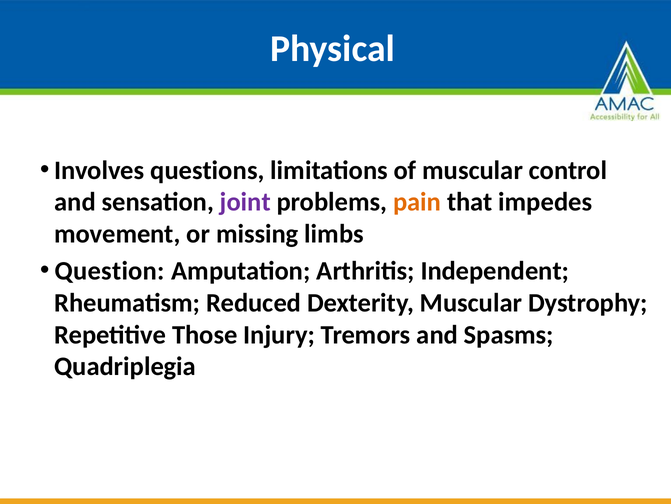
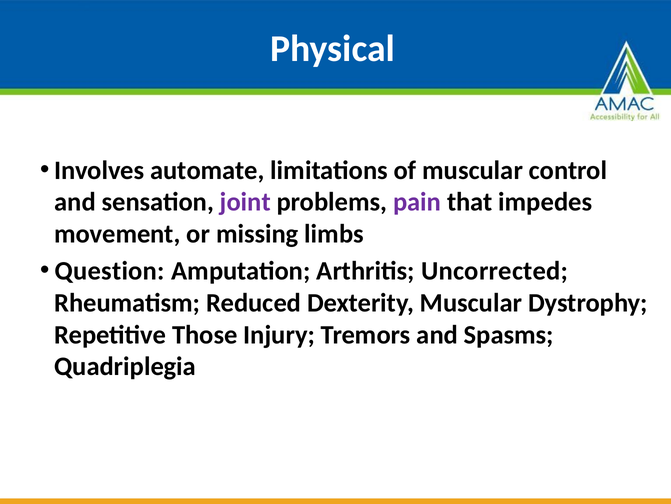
questions: questions -> automate
pain colour: orange -> purple
Independent: Independent -> Uncorrected
